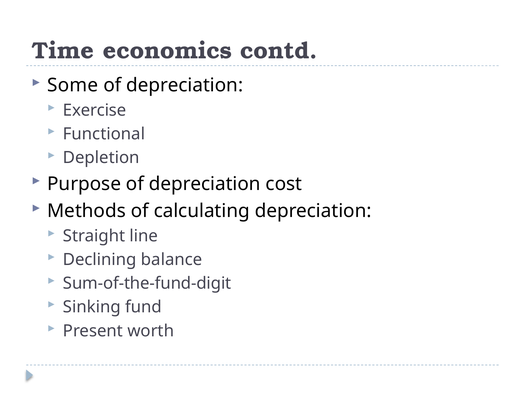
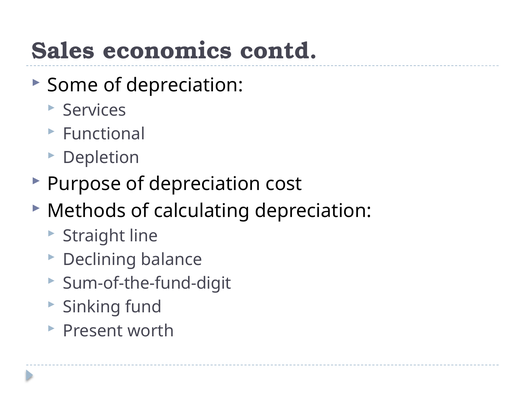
Time: Time -> Sales
Exercise: Exercise -> Services
